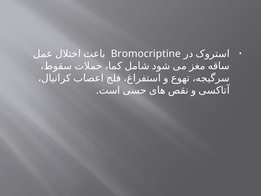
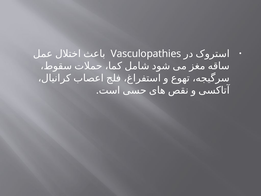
Bromocriptine: Bromocriptine -> Vasculopathies
